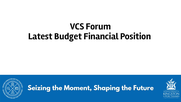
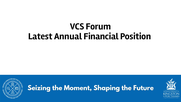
Budget: Budget -> Annual
